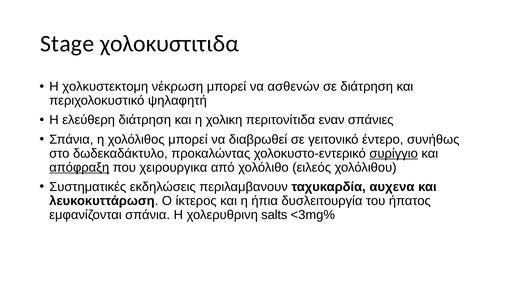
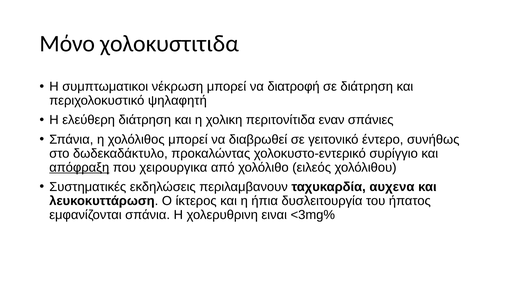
Stage: Stage -> Μόνο
χολκυστεκτομη: χολκυστεκτομη -> συμπτωματικοι
ασθενών: ασθενών -> διατροφή
συρίγγιο underline: present -> none
salts: salts -> ειναι
